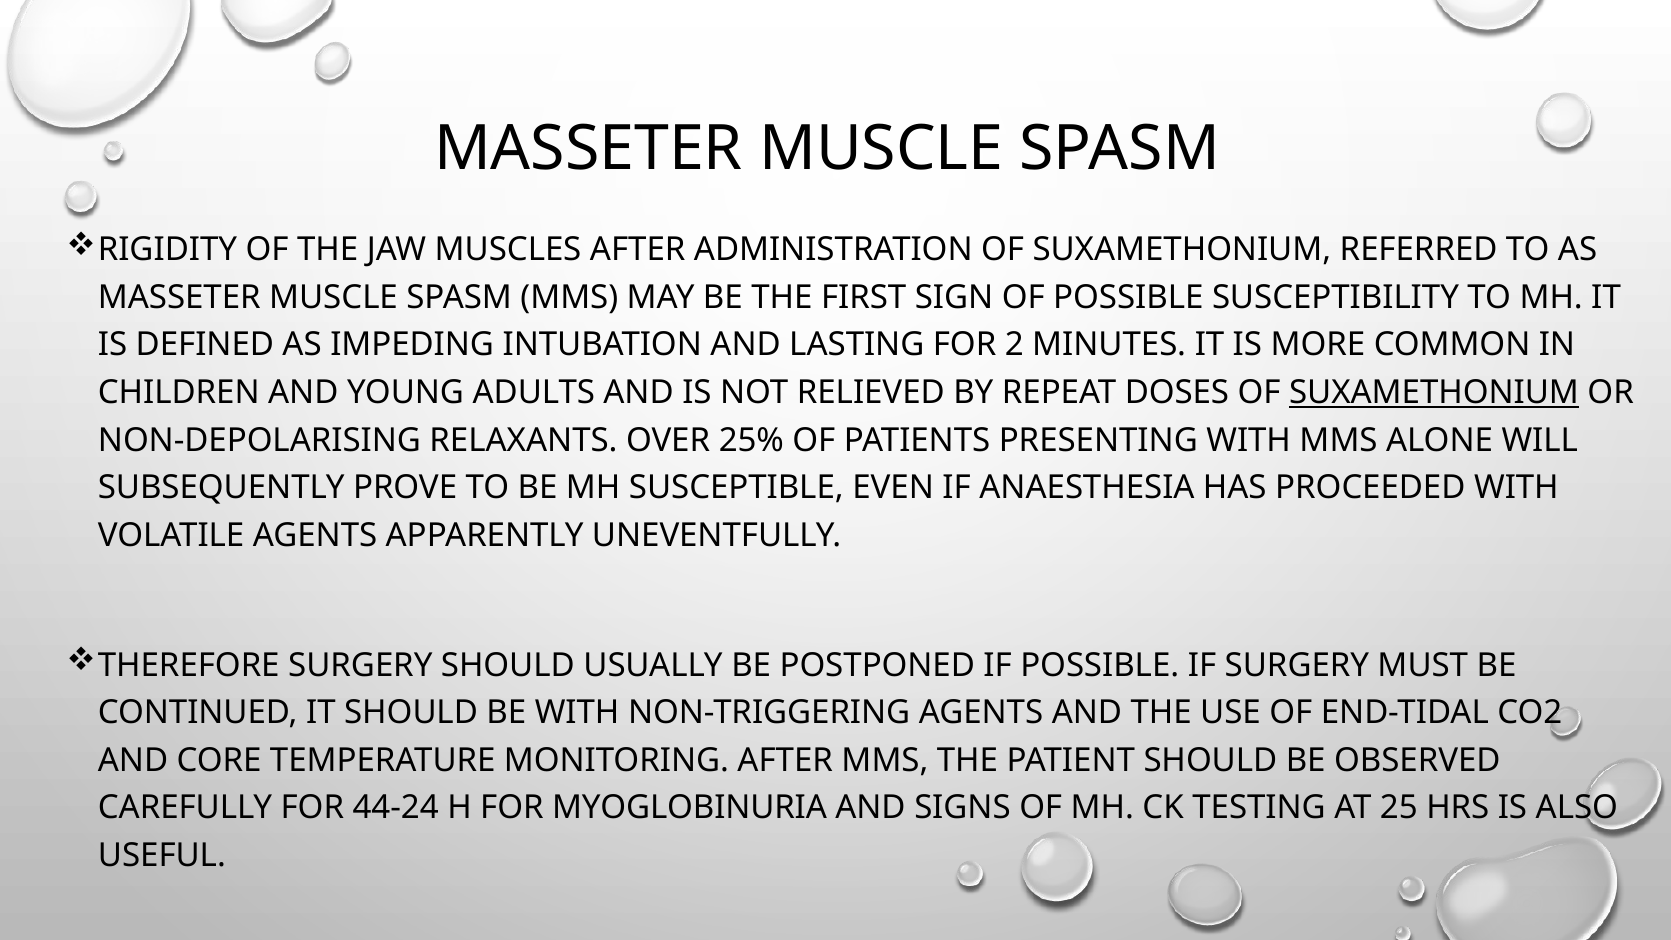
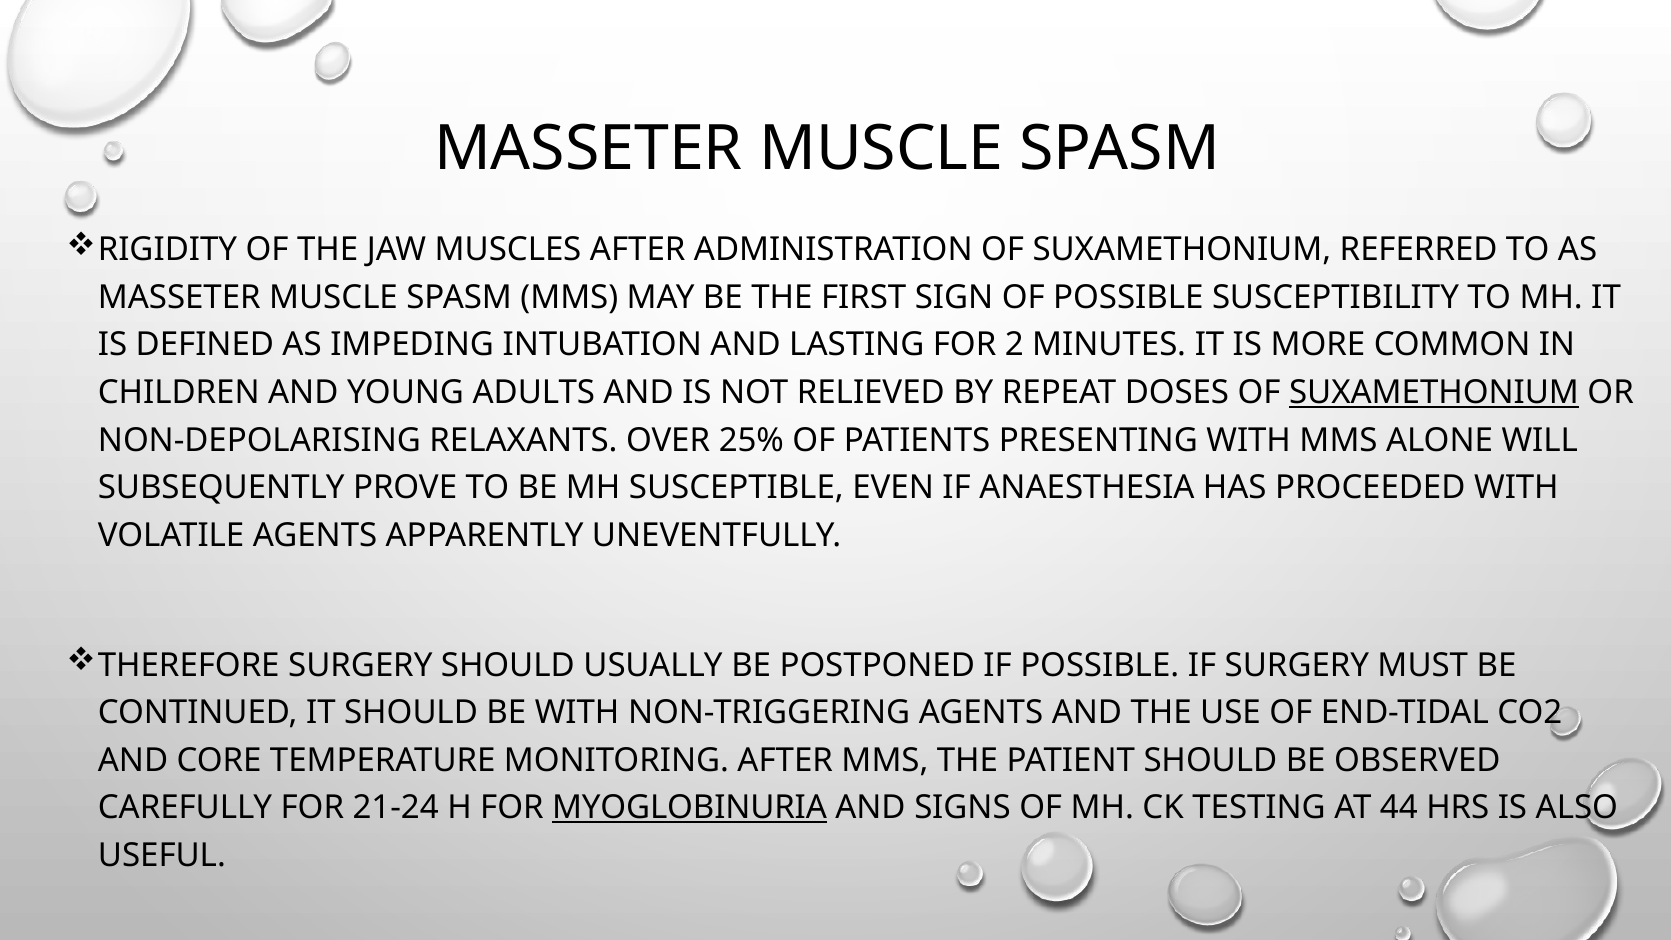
44-24: 44-24 -> 21-24
MYOGLOBINURIA underline: none -> present
25: 25 -> 44
